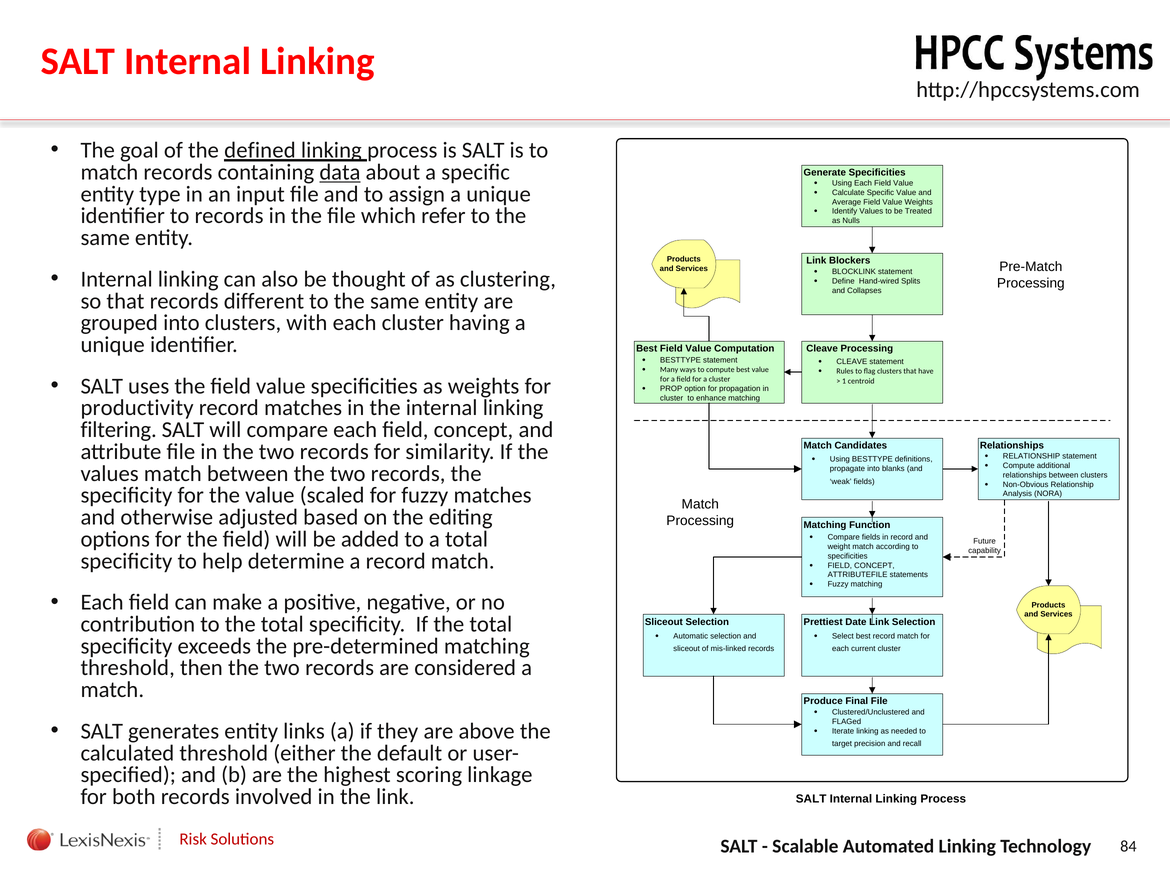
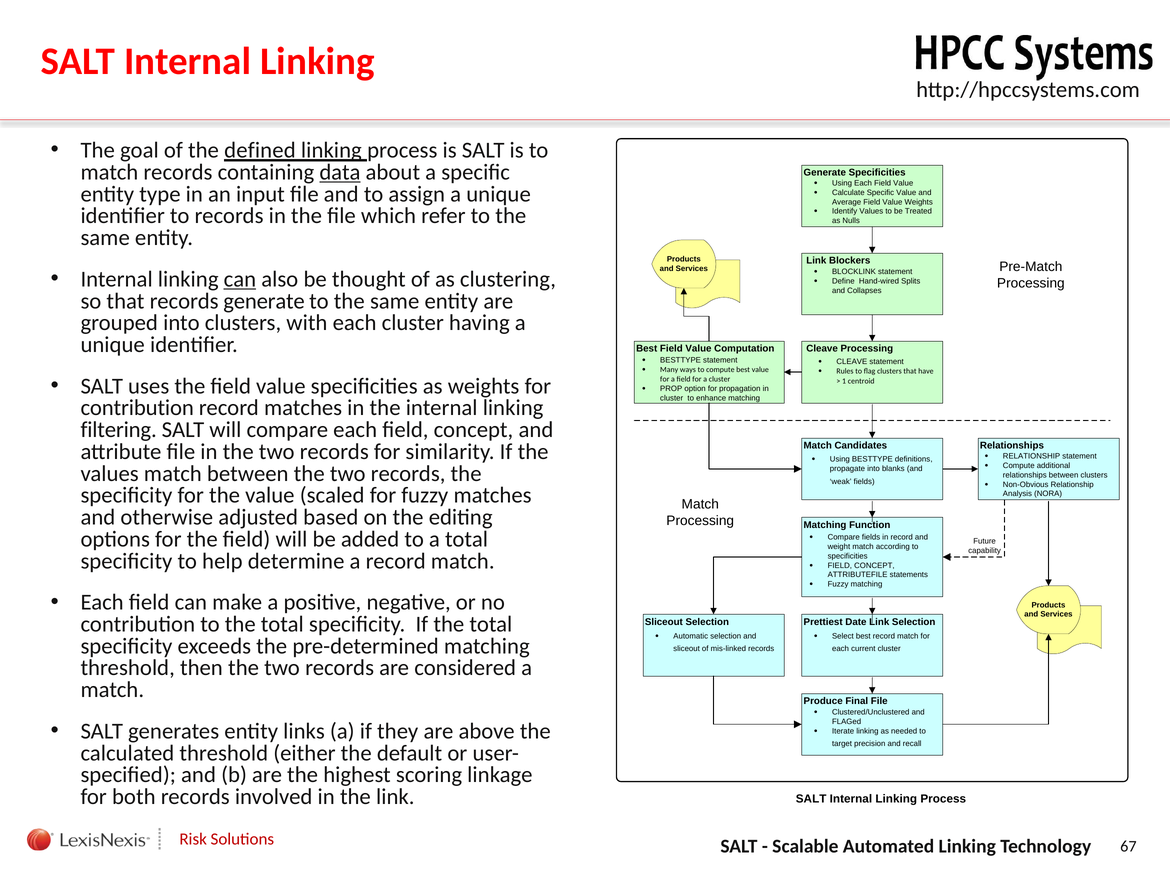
can at (240, 279) underline: none -> present
records different: different -> generate
productivity at (137, 408): productivity -> contribution
84: 84 -> 67
